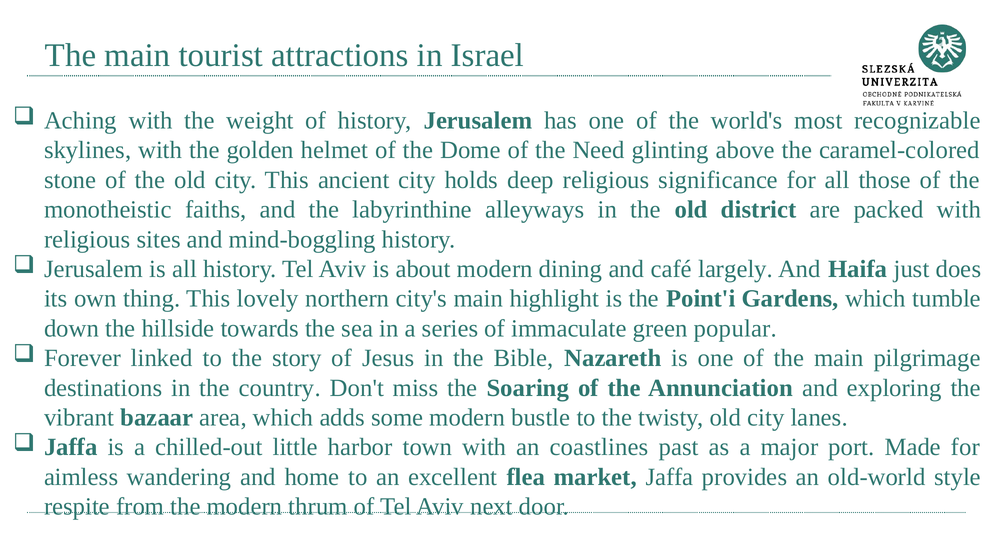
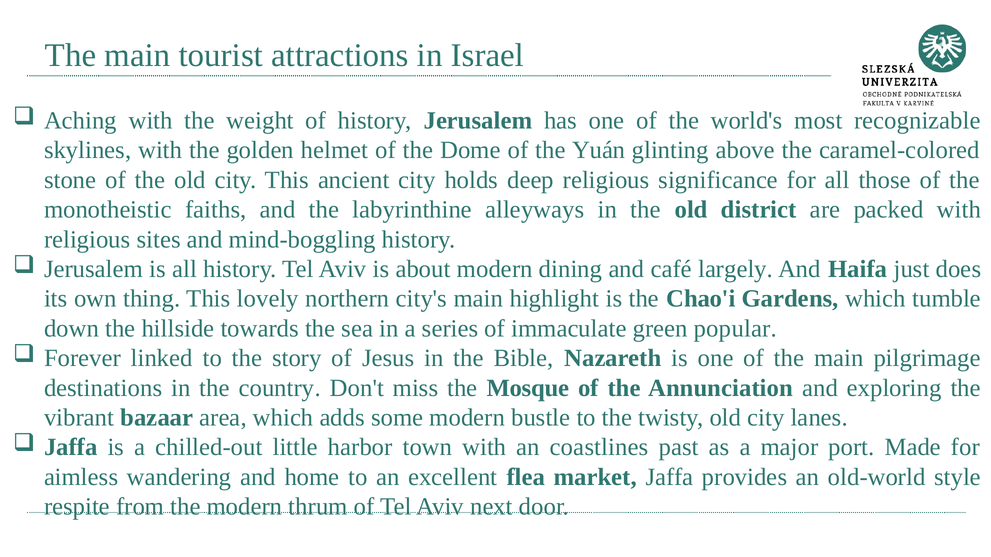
Need: Need -> Yuán
Point'i: Point'i -> Chao'i
Soaring: Soaring -> Mosque
